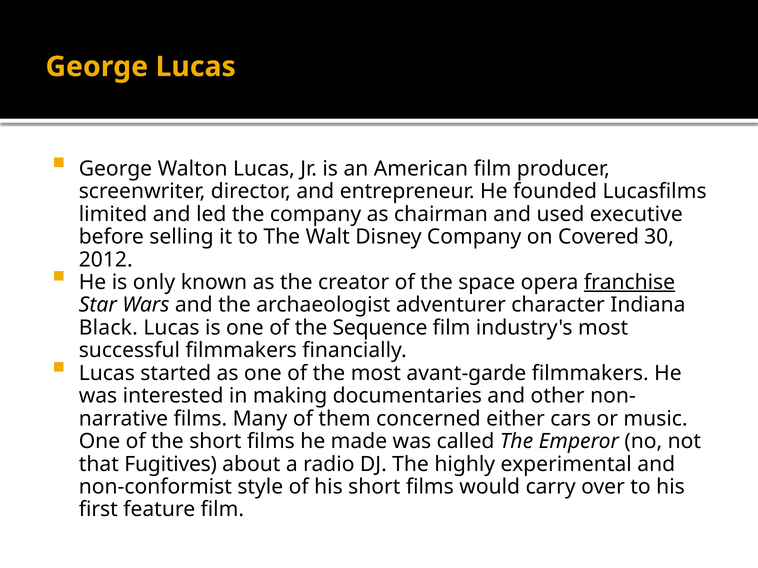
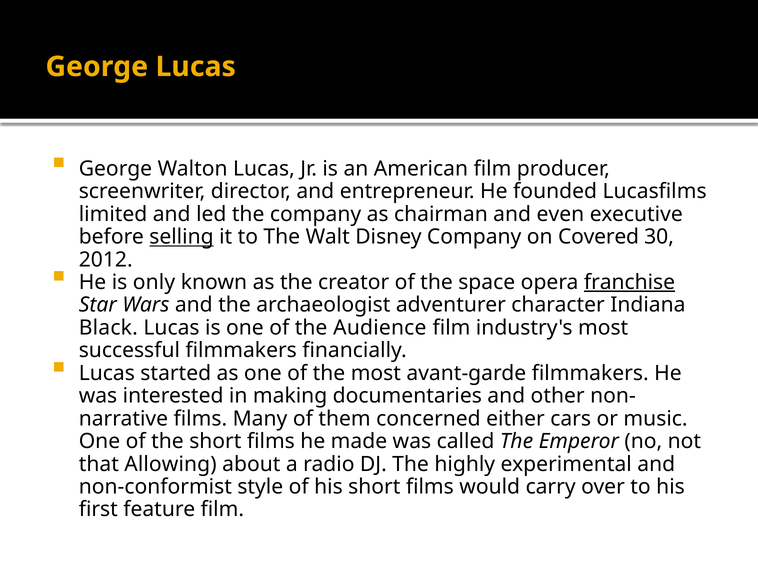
used: used -> even
selling underline: none -> present
Sequence: Sequence -> Audience
Fugitives: Fugitives -> Allowing
